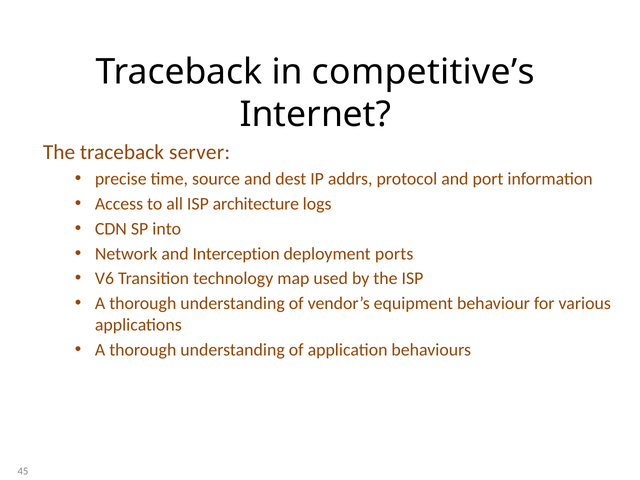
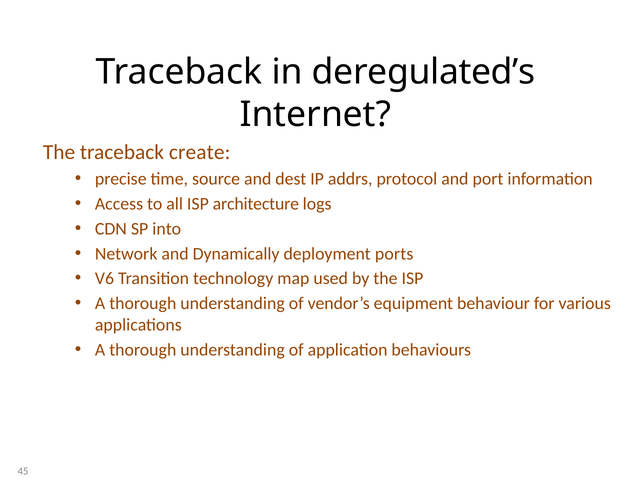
competitive’s: competitive’s -> deregulated’s
server: server -> create
Interception: Interception -> Dynamically
